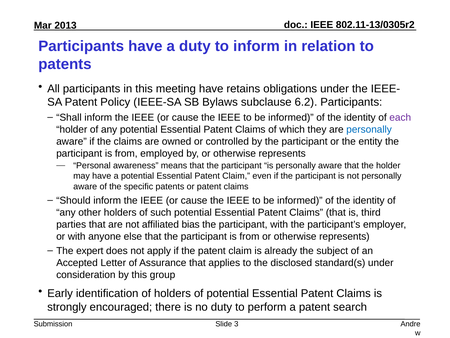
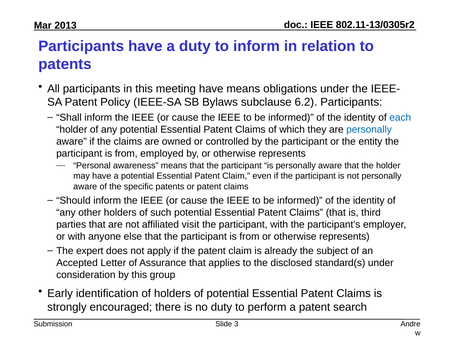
have retains: retains -> means
each colour: purple -> blue
bias: bias -> visit
